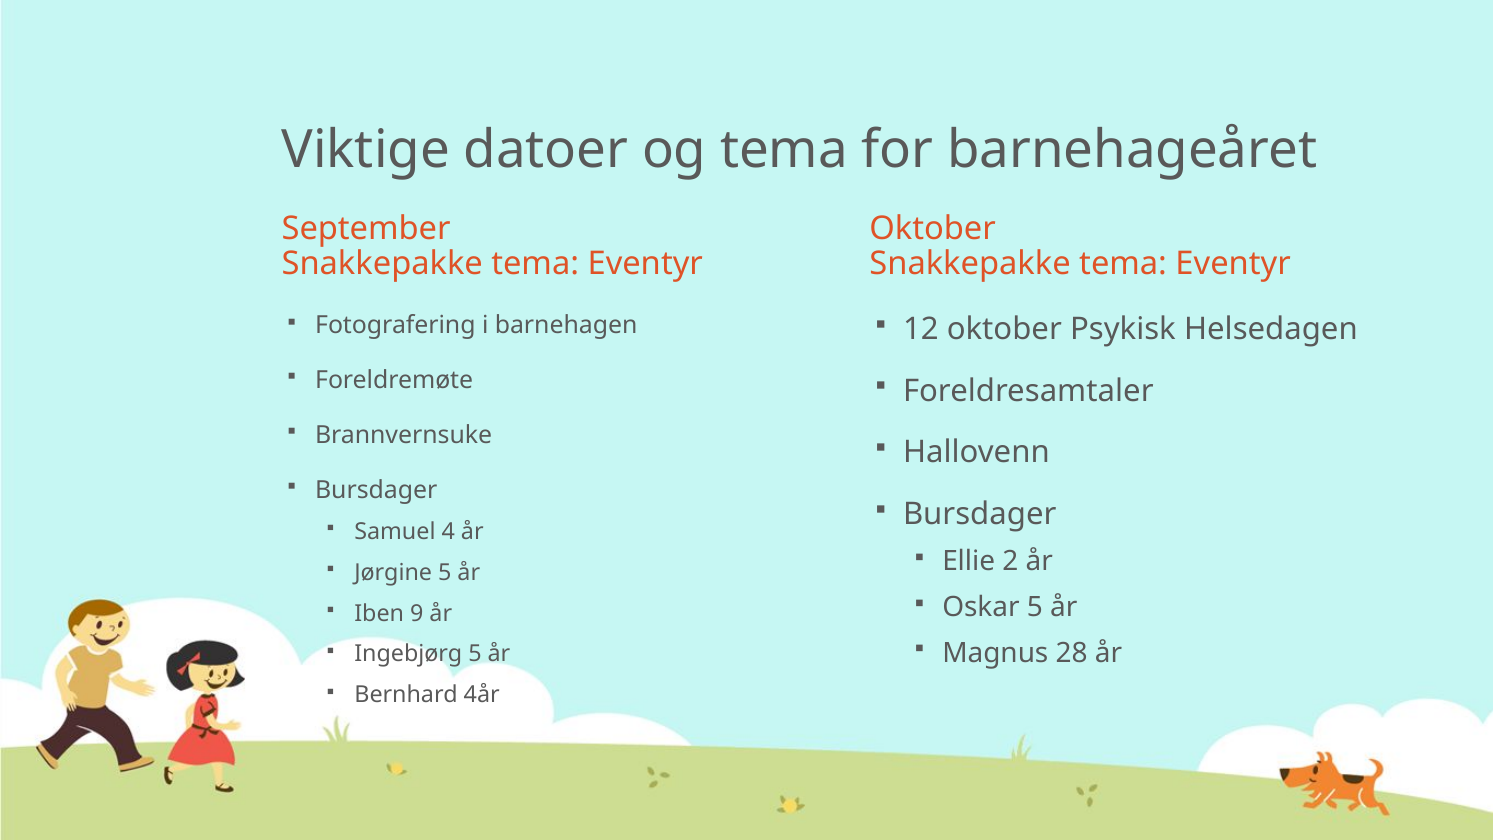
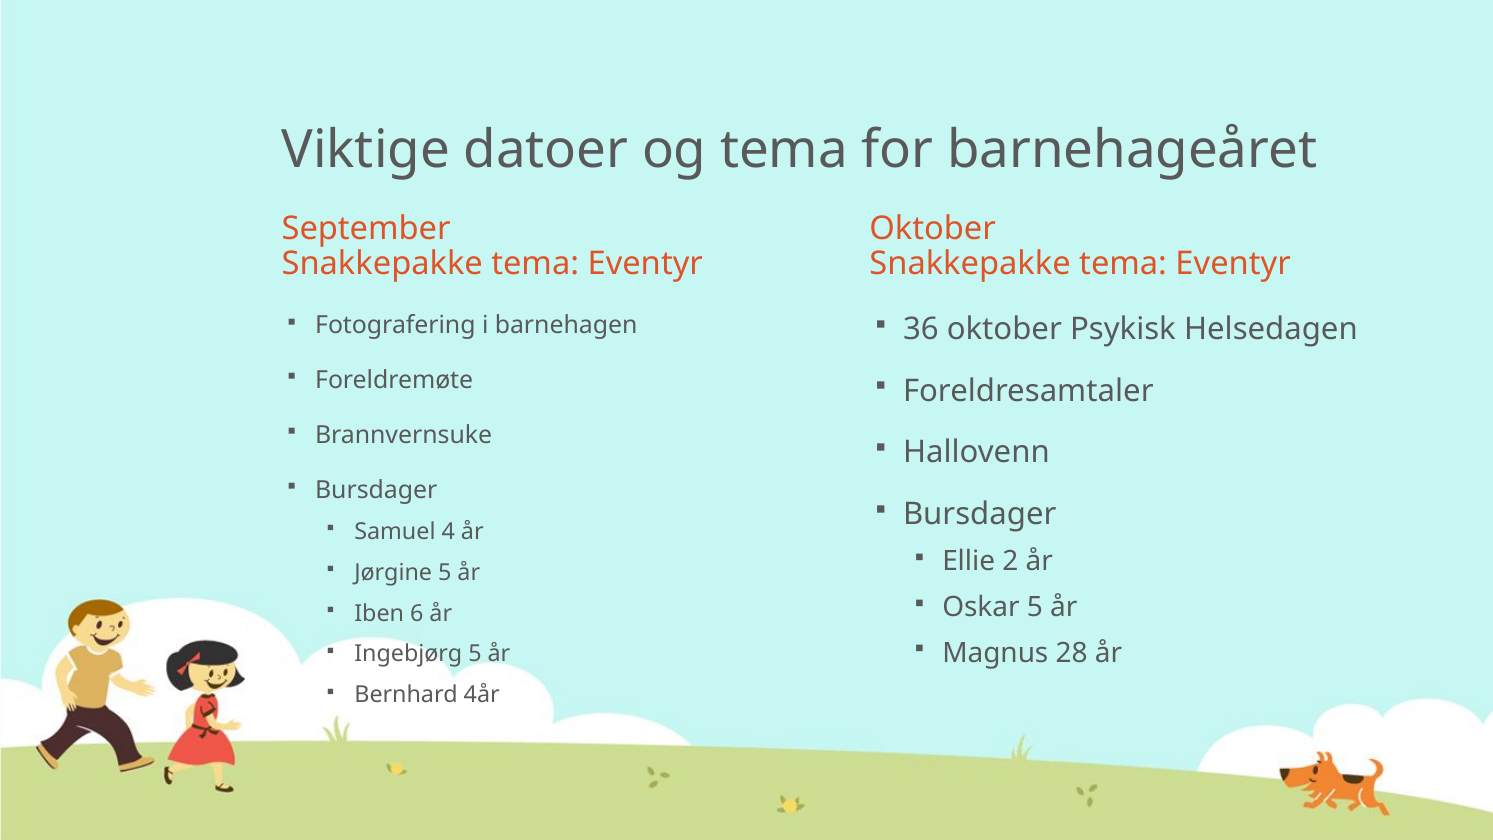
12: 12 -> 36
9: 9 -> 6
